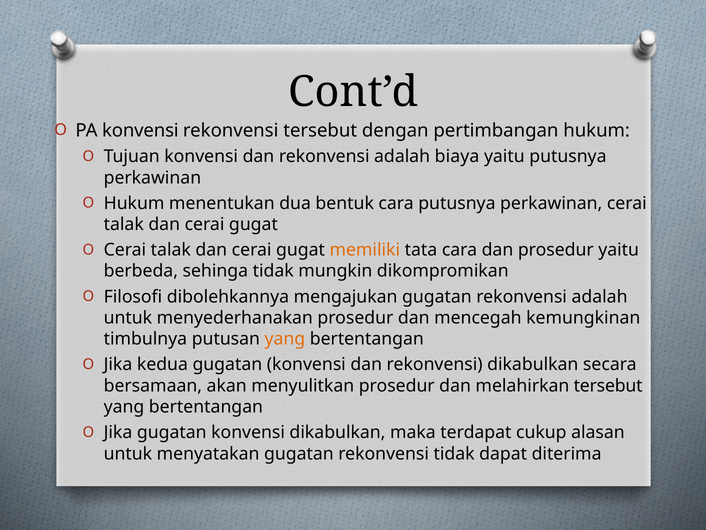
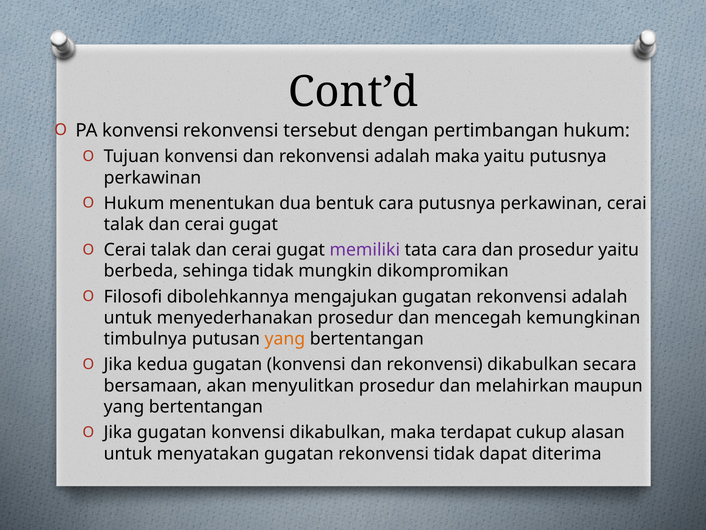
adalah biaya: biaya -> maka
memiliki colour: orange -> purple
melahirkan tersebut: tersebut -> maupun
